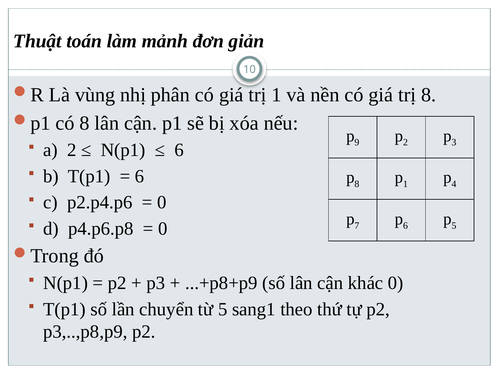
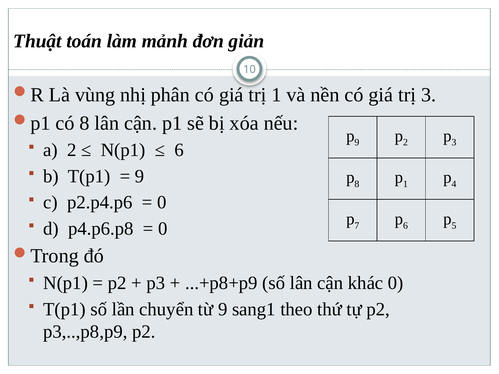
trị 8: 8 -> 3
6 at (140, 176): 6 -> 9
từ 5: 5 -> 9
